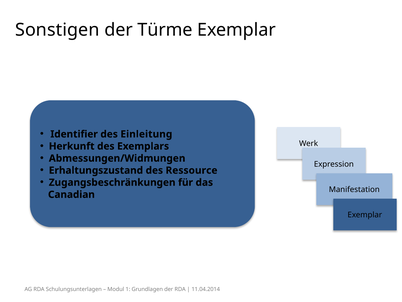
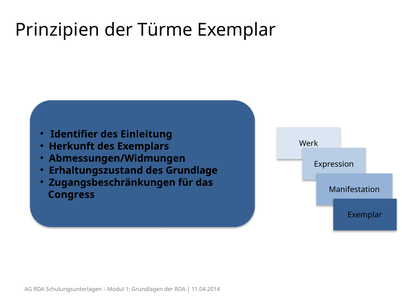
Sonstigen: Sonstigen -> Prinzipien
Ressource: Ressource -> Grundlage
Canadian: Canadian -> Congress
